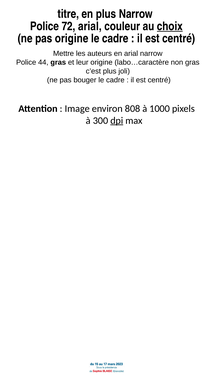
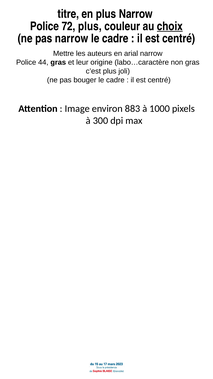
72 arial: arial -> plus
pas origine: origine -> narrow
808: 808 -> 883
dpi underline: present -> none
